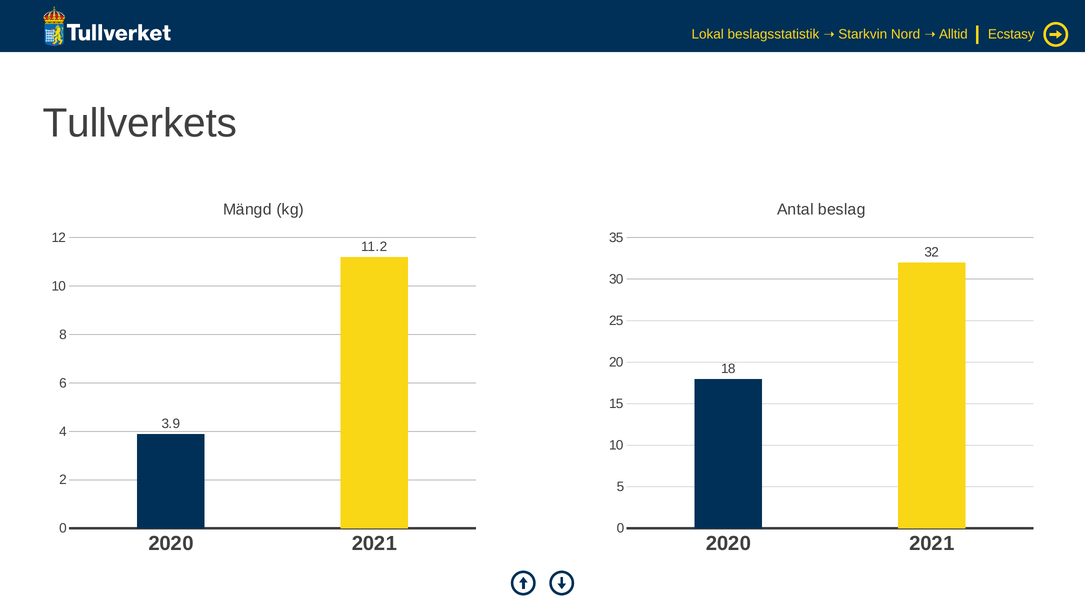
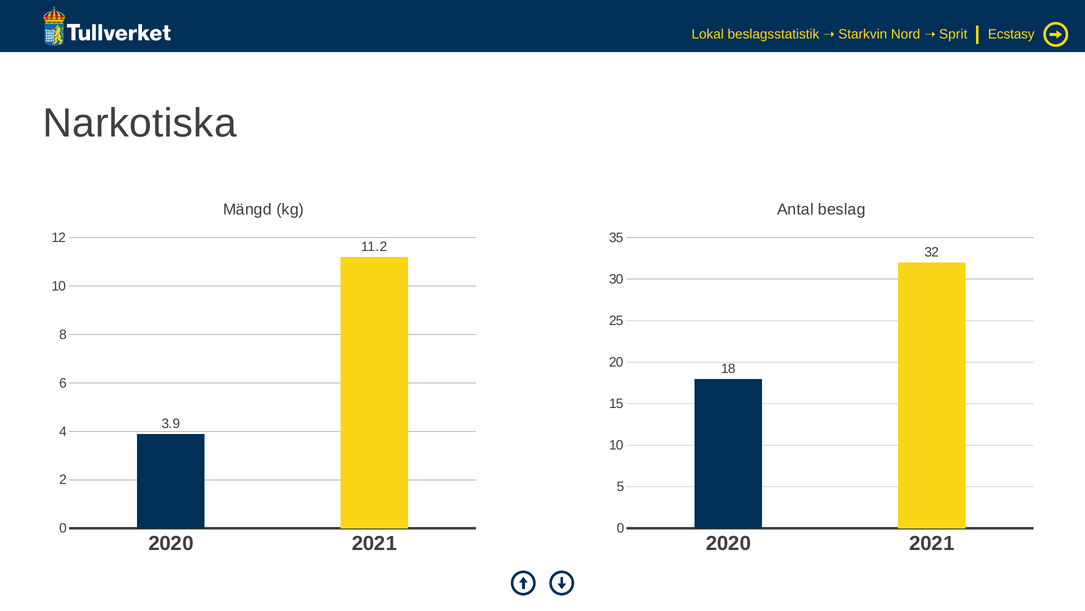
Alltid: Alltid -> Sprit
Tullverkets: Tullverkets -> Narkotiska
